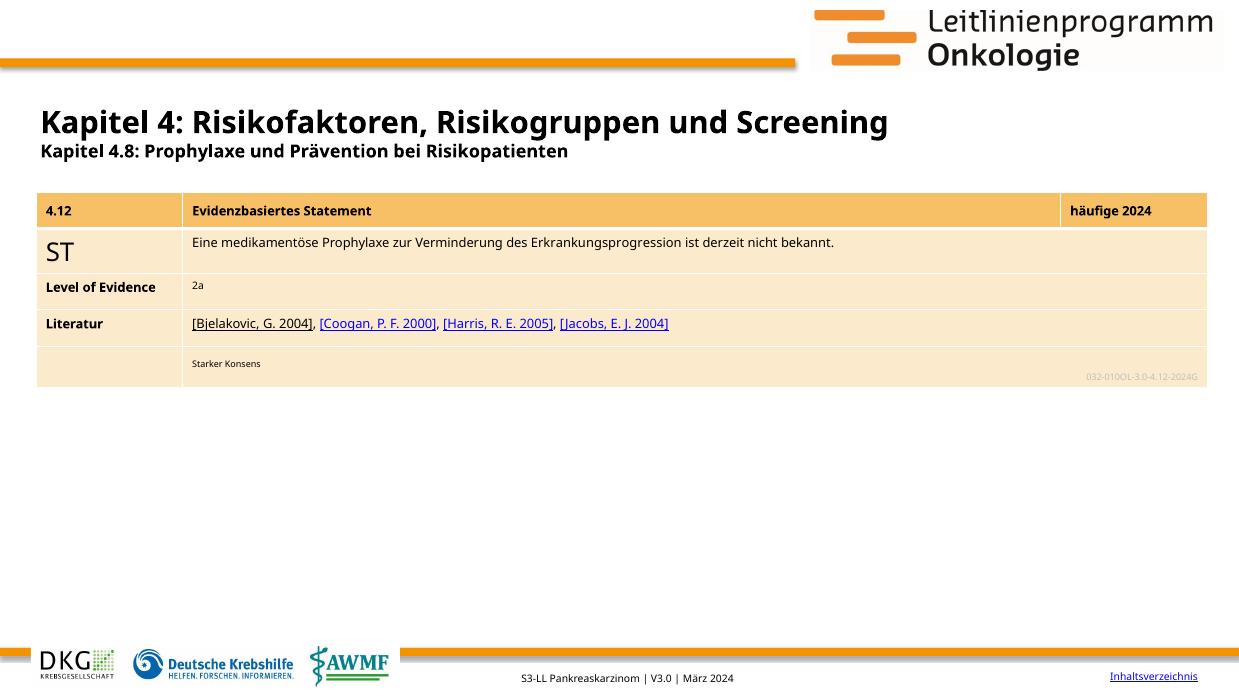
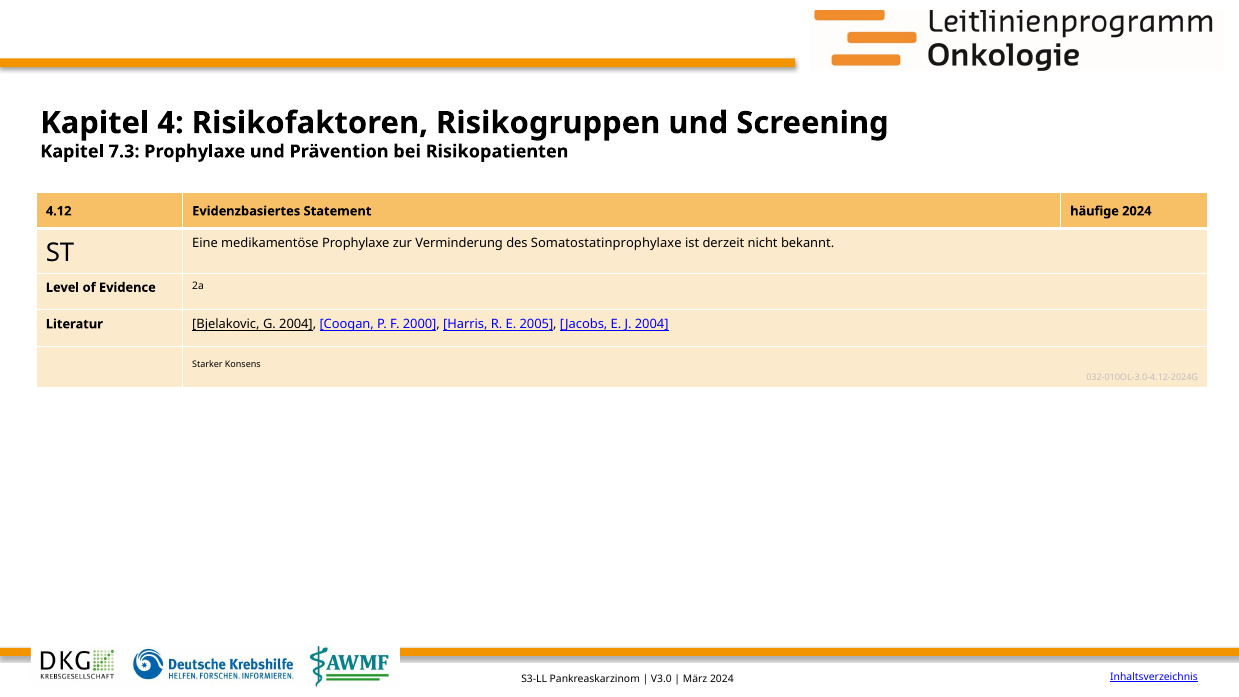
4.8: 4.8 -> 7.3
Erkrankungsprogression: Erkrankungsprogression -> Somatostatinprophylaxe
